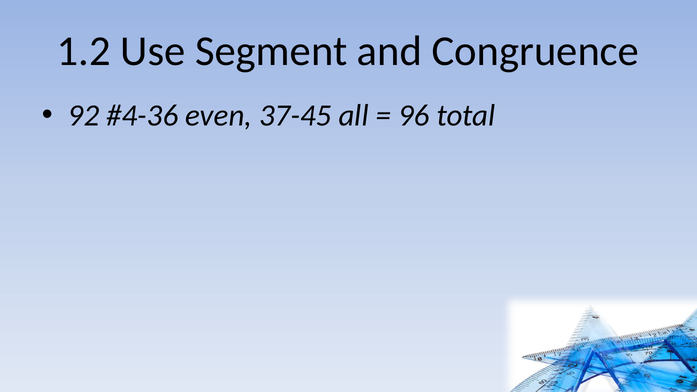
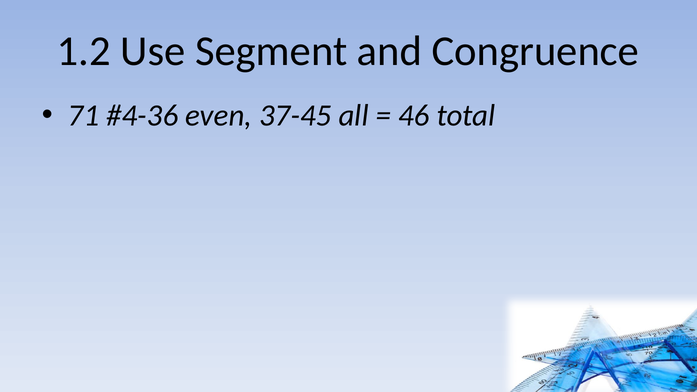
92: 92 -> 71
96: 96 -> 46
